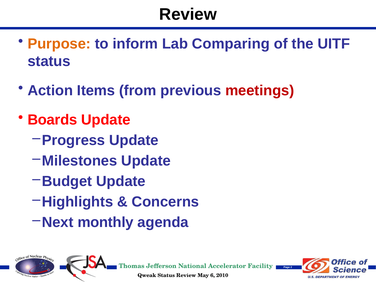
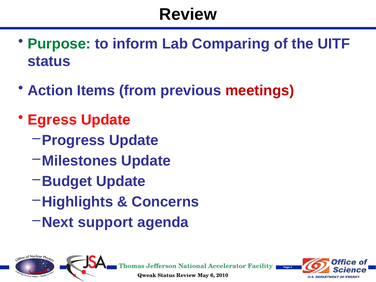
Purpose colour: orange -> green
Boards: Boards -> Egress
monthly: monthly -> support
